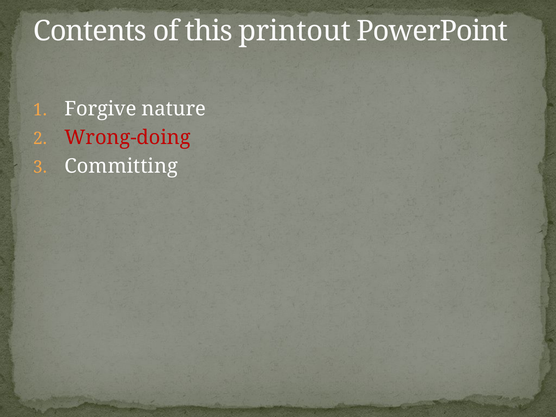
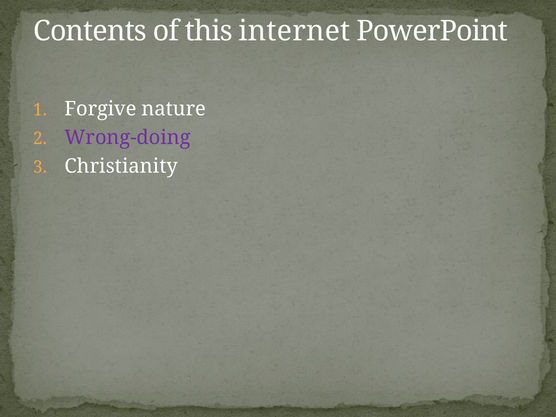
printout: printout -> internet
Wrong-doing colour: red -> purple
Committing: Committing -> Christianity
